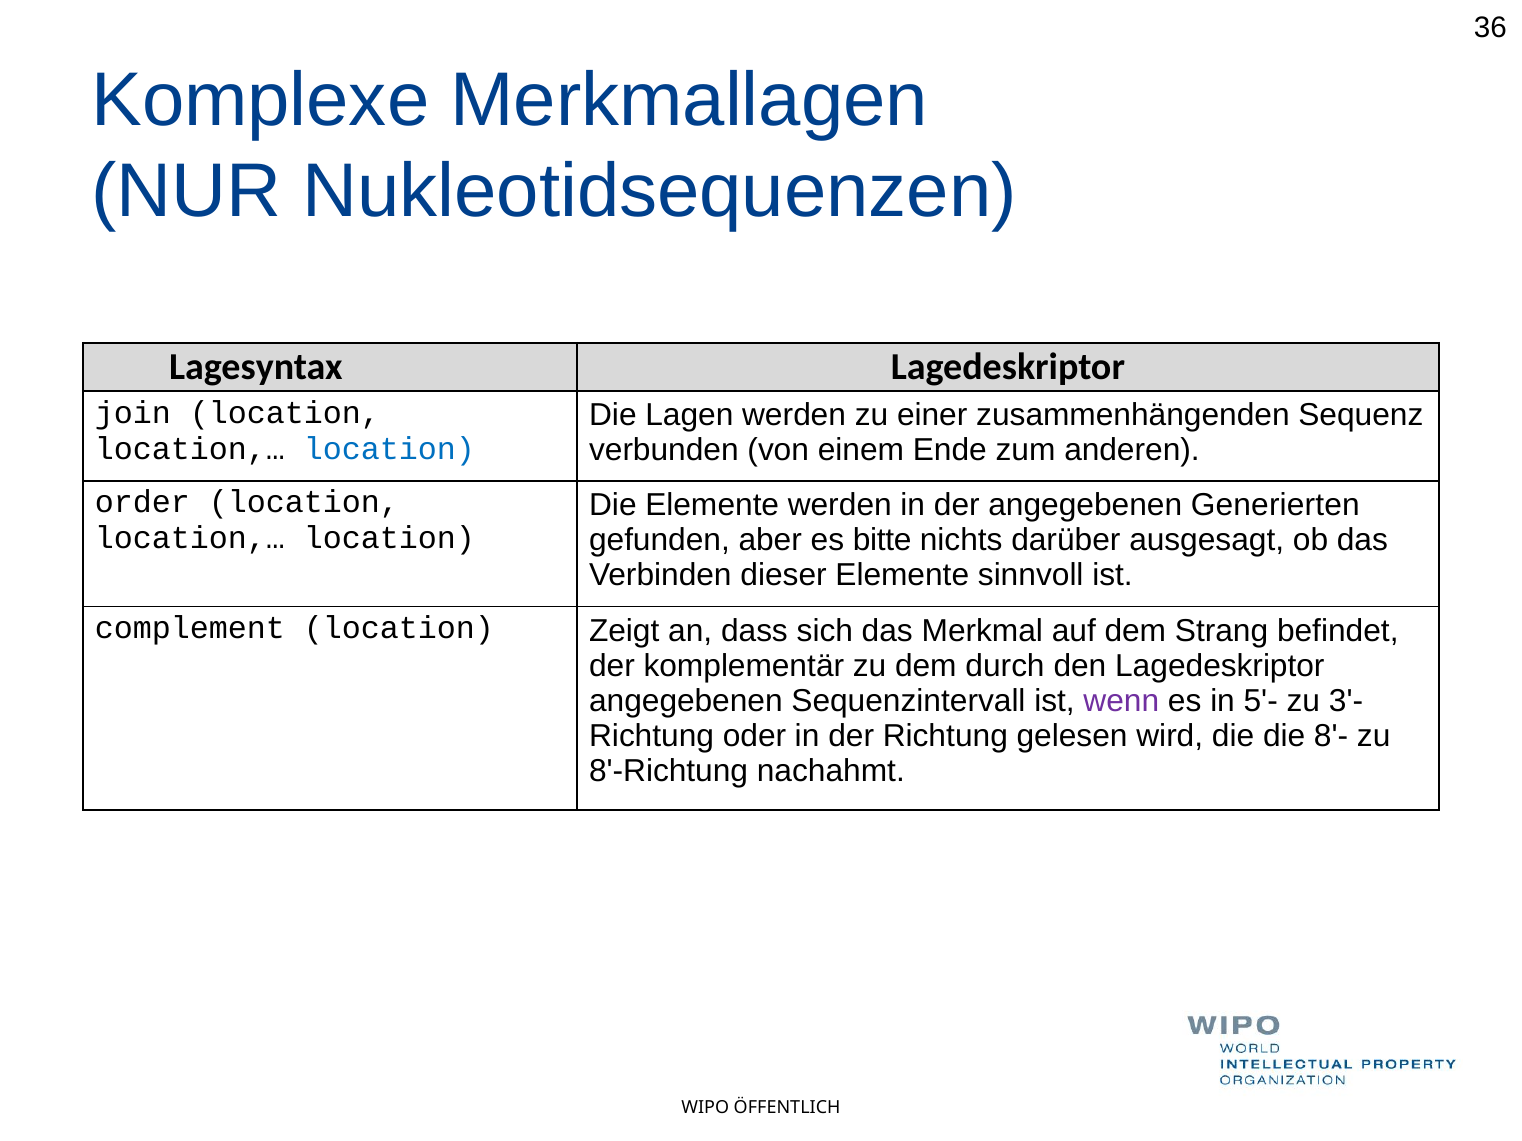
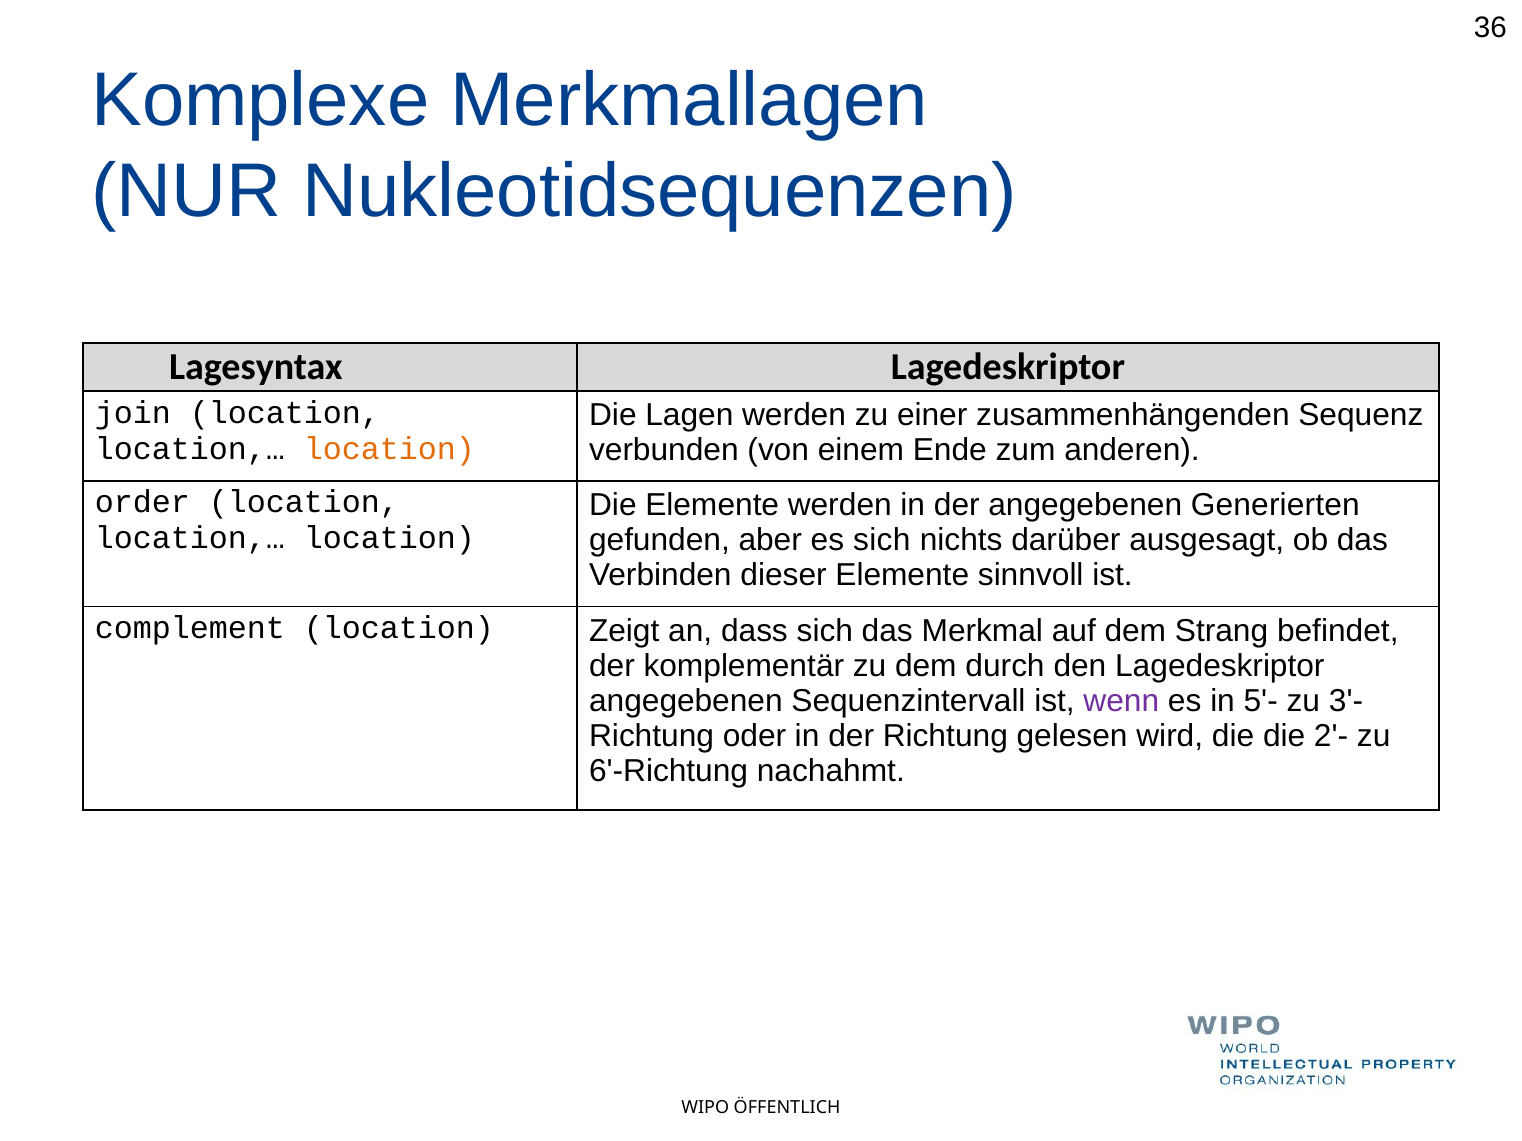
location at (389, 449) colour: blue -> orange
es bitte: bitte -> sich
8'-: 8'- -> 2'-
8'-Richtung: 8'-Richtung -> 6'-Richtung
